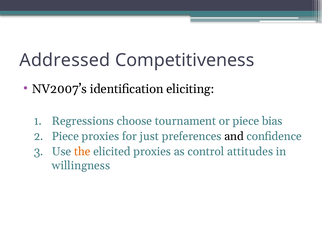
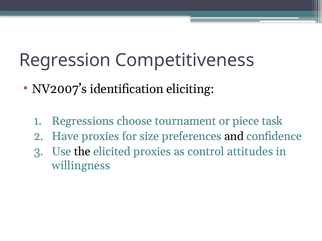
Addressed: Addressed -> Regression
bias: bias -> task
Piece at (65, 137): Piece -> Have
just: just -> size
the colour: orange -> black
